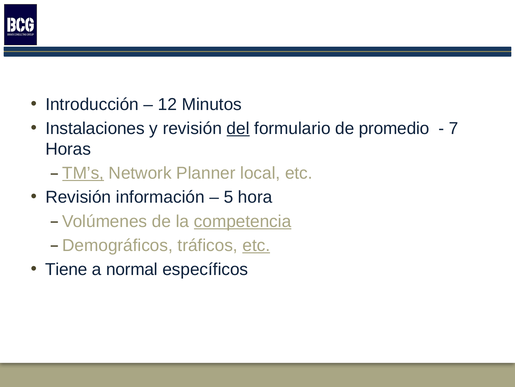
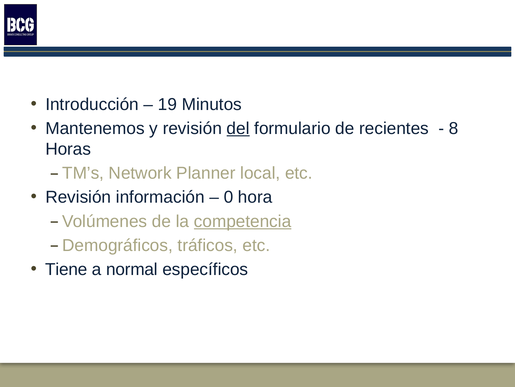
12: 12 -> 19
Instalaciones: Instalaciones -> Mantenemos
promedio: promedio -> recientes
7: 7 -> 8
TM’s underline: present -> none
5: 5 -> 0
etc at (256, 245) underline: present -> none
